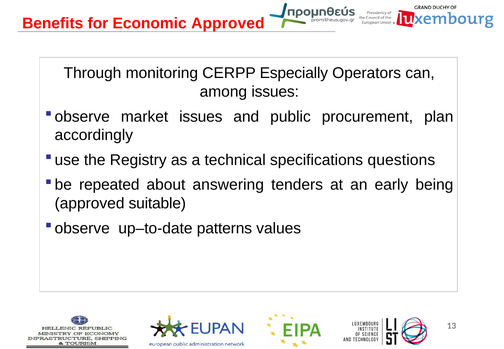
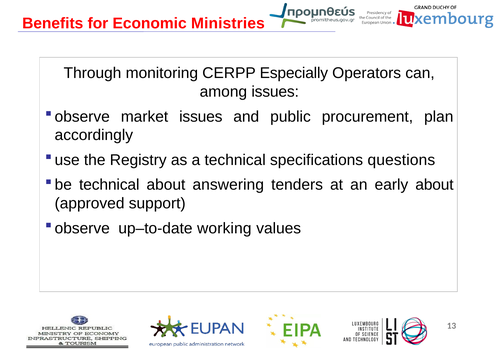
Economic Approved: Approved -> Ministries
repeated at (109, 185): repeated -> technical
early being: being -> about
suitable: suitable -> support
patterns: patterns -> working
